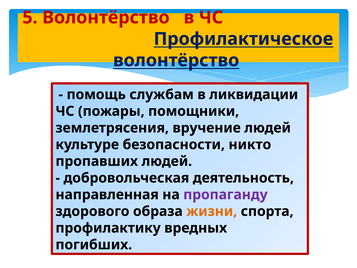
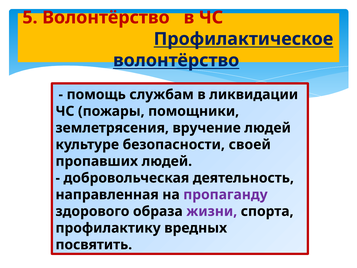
никто: никто -> своей
жизни colour: orange -> purple
погибших: погибших -> посвятить
